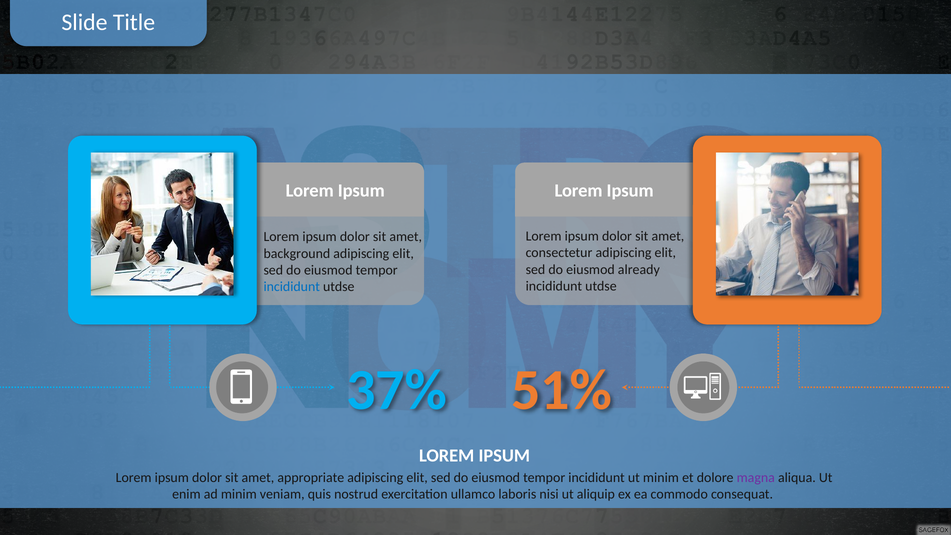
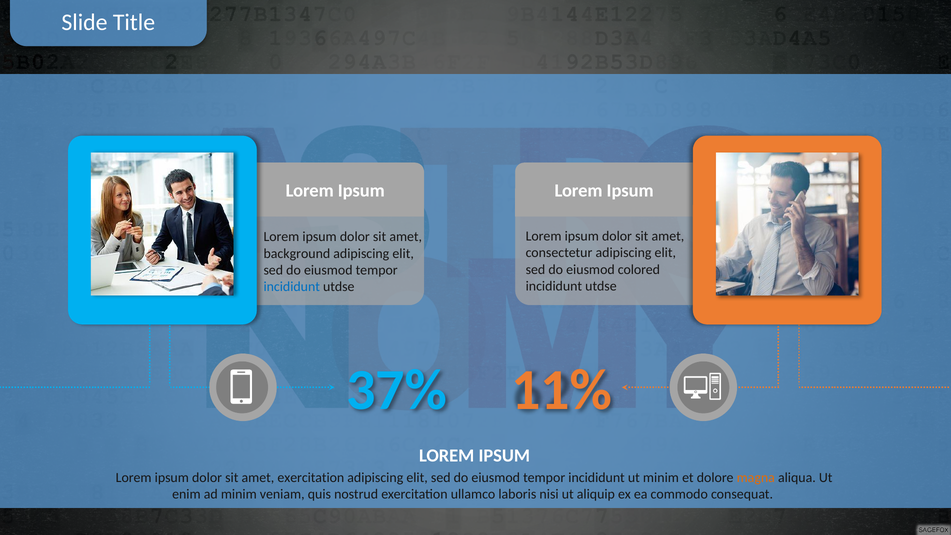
already: already -> colored
51%: 51% -> 11%
amet appropriate: appropriate -> exercitation
magna colour: purple -> orange
